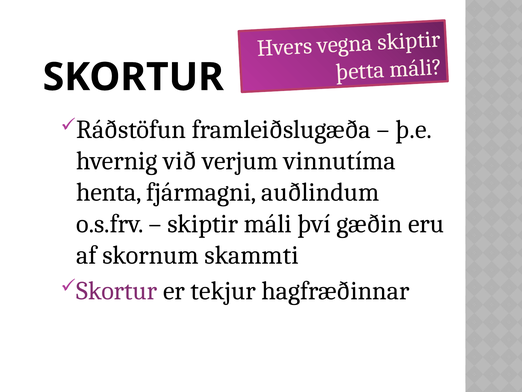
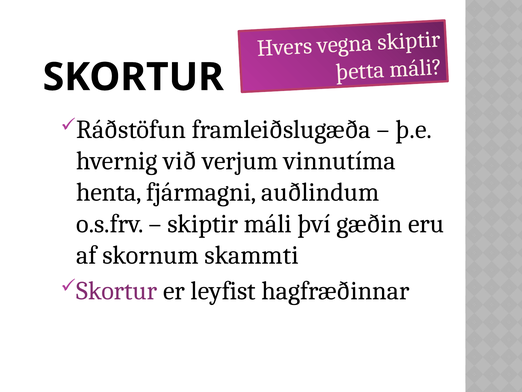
tekjur: tekjur -> leyfist
